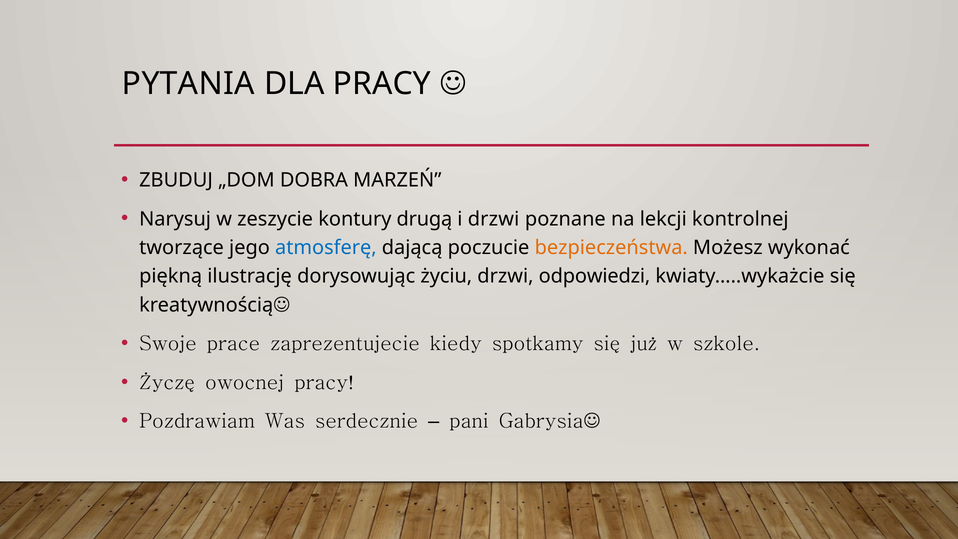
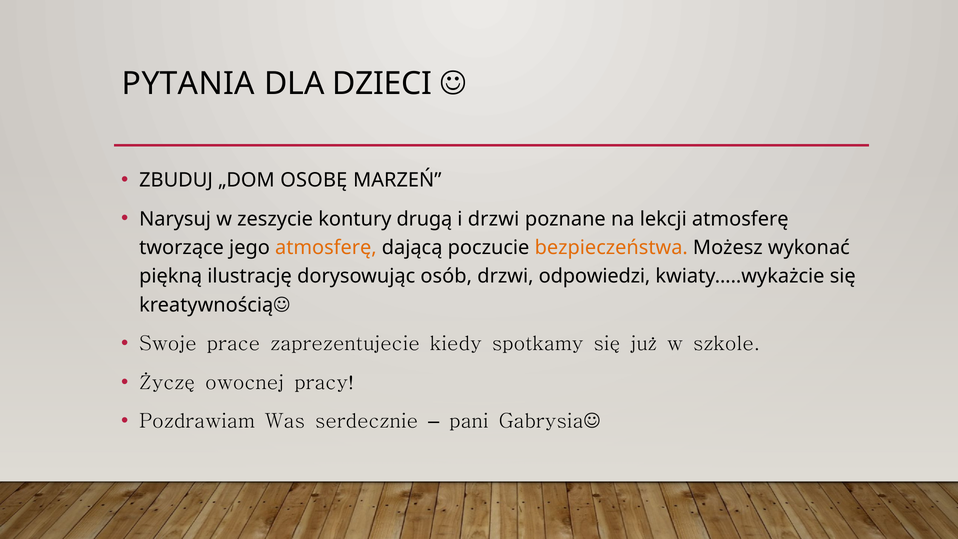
DLA PRACY: PRACY -> DZIECI
DOBRA: DOBRA -> OSOBĘ
lekcji kontrolnej: kontrolnej -> atmosferę
atmosferę at (326, 248) colour: blue -> orange
życiu: życiu -> osób
